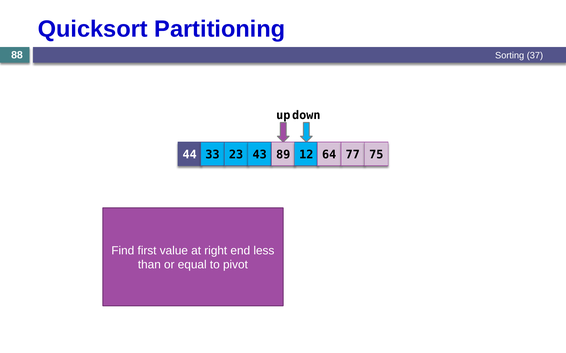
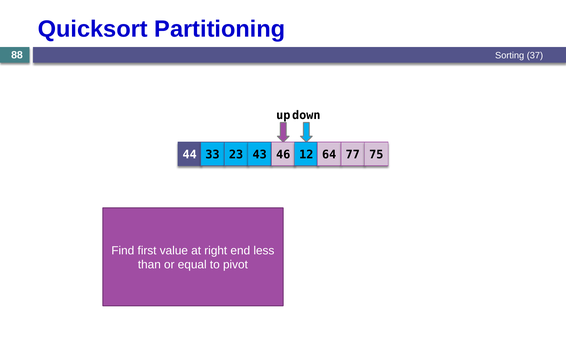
89: 89 -> 46
